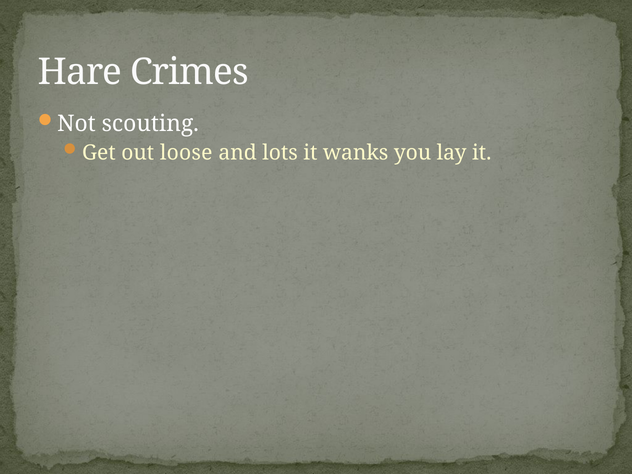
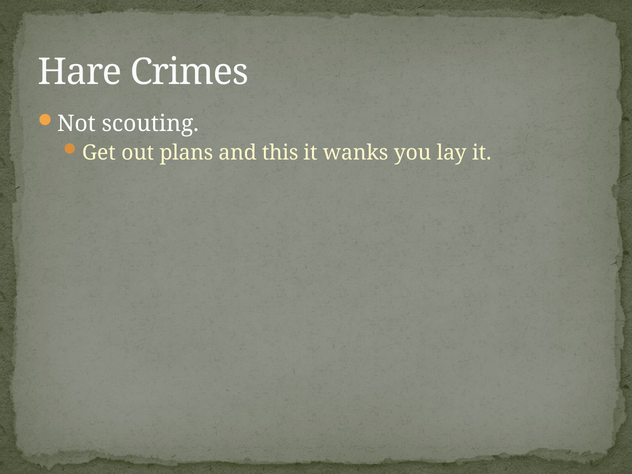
loose: loose -> plans
lots: lots -> this
